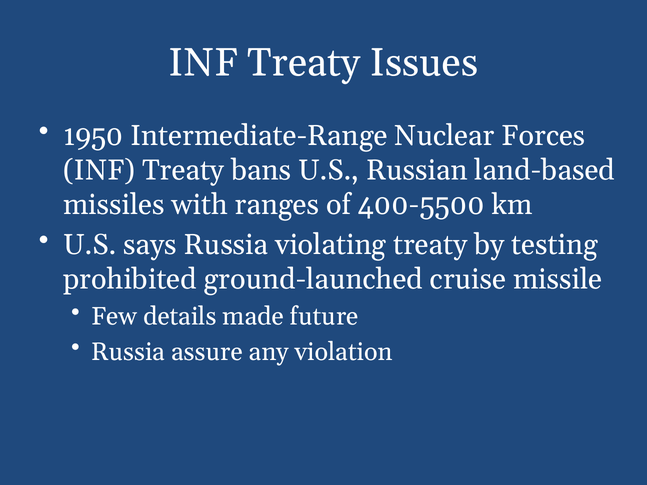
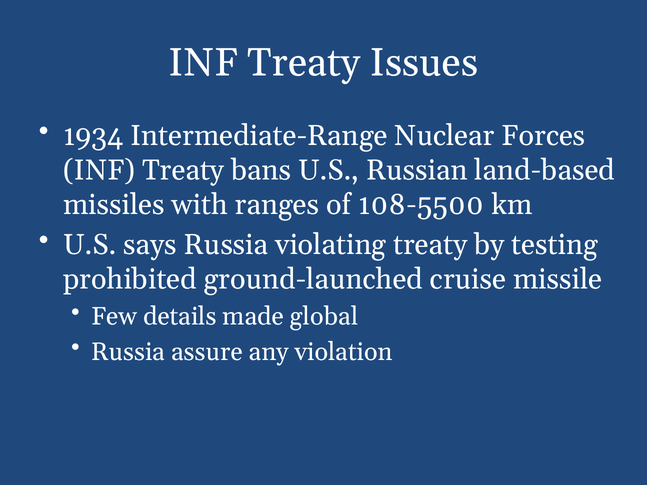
1950: 1950 -> 1934
400-5500: 400-5500 -> 108-5500
future: future -> global
